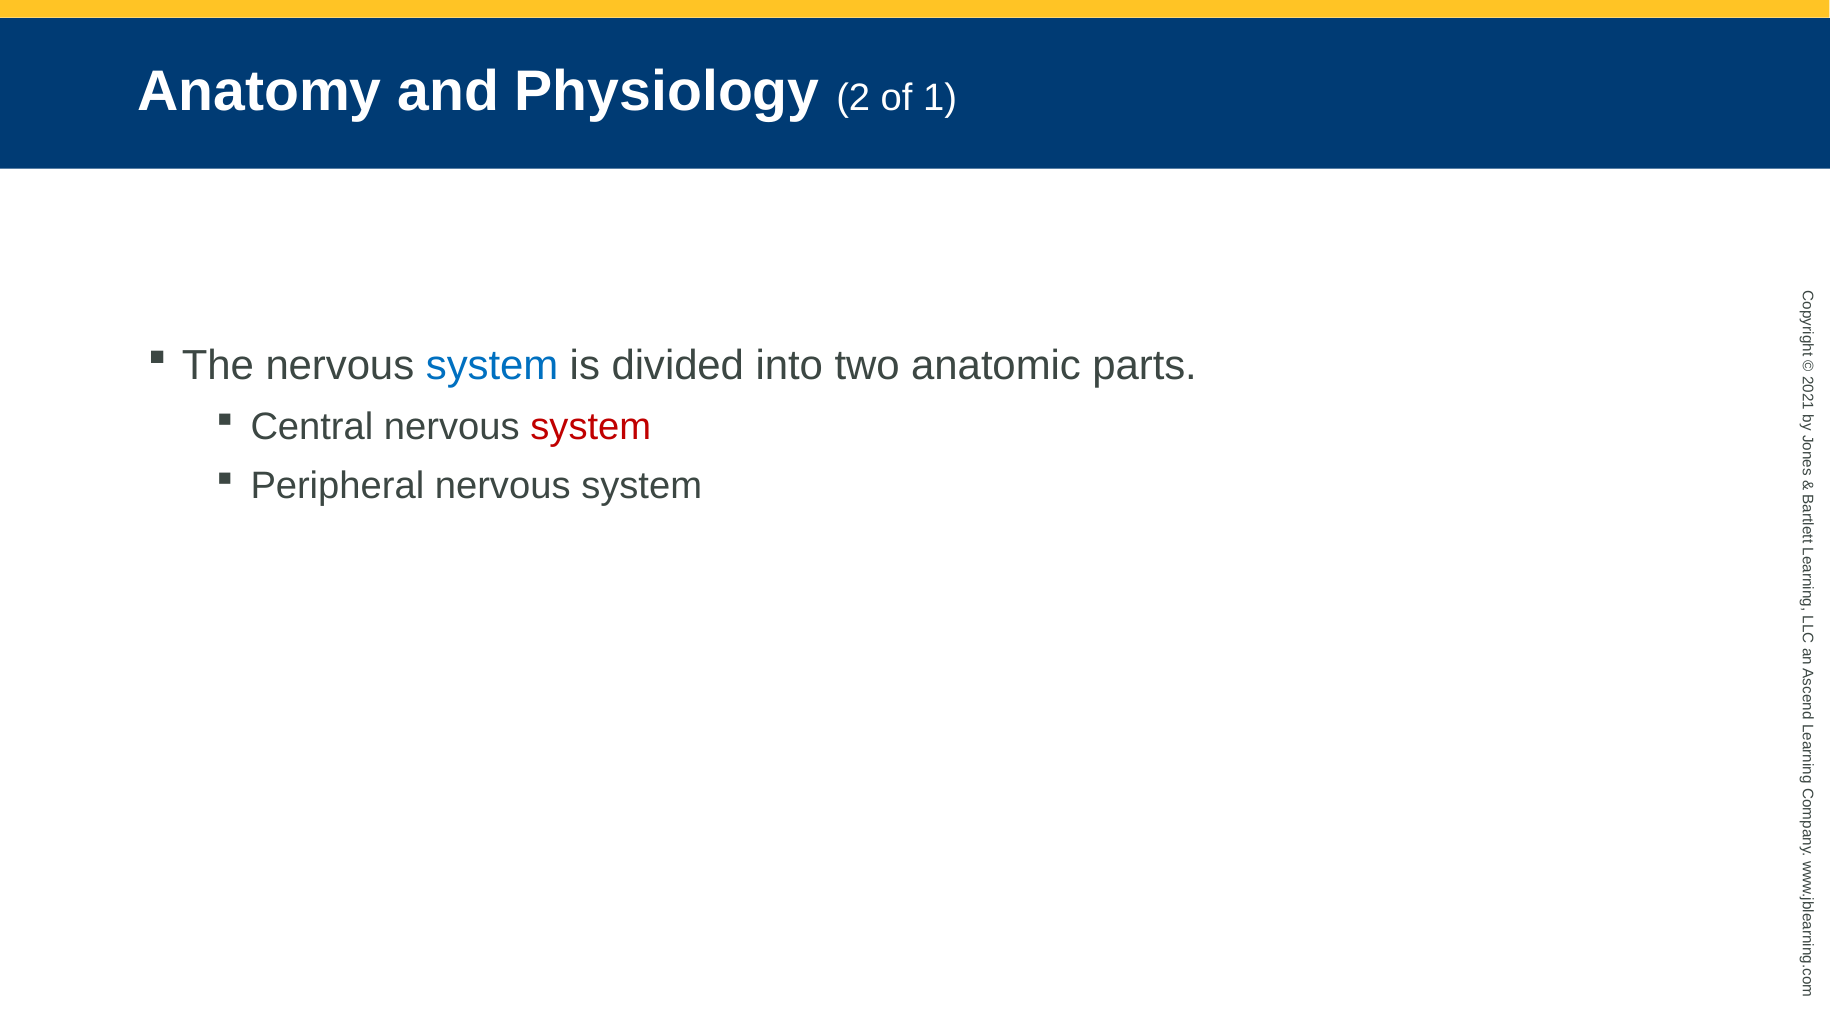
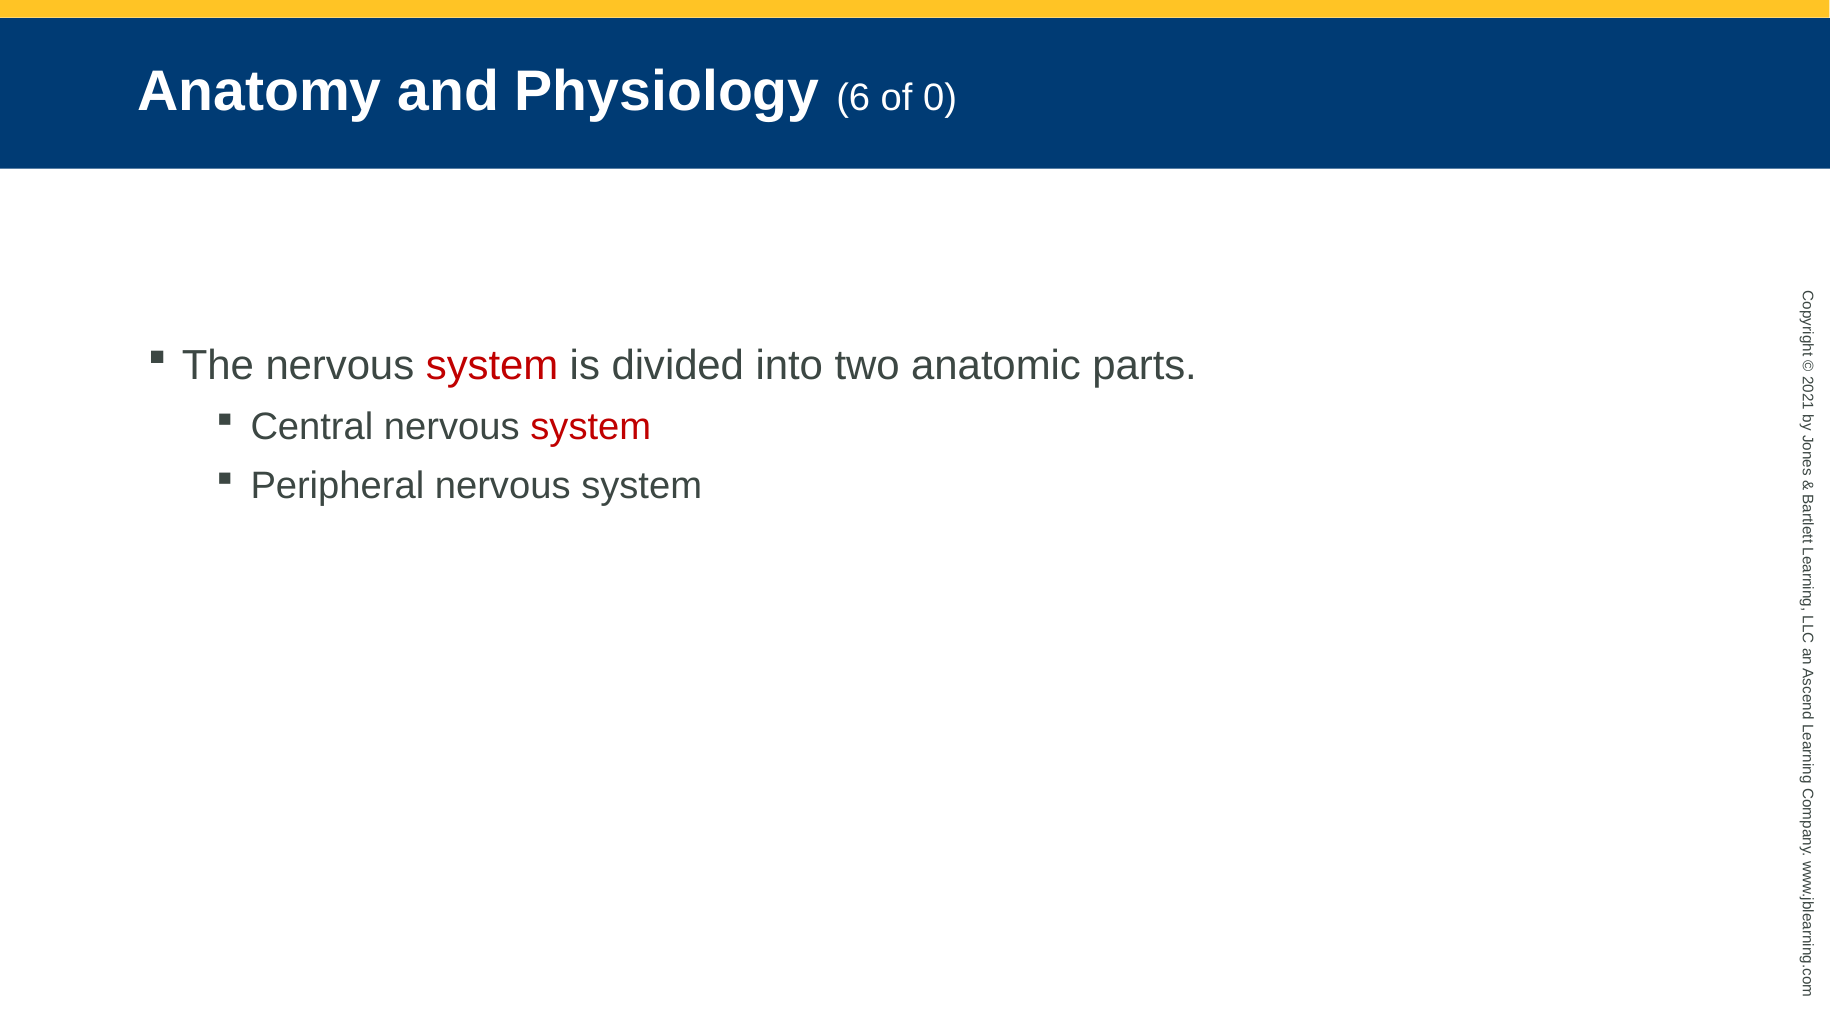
Physiology 2: 2 -> 6
of 1: 1 -> 0
system at (492, 366) colour: blue -> red
